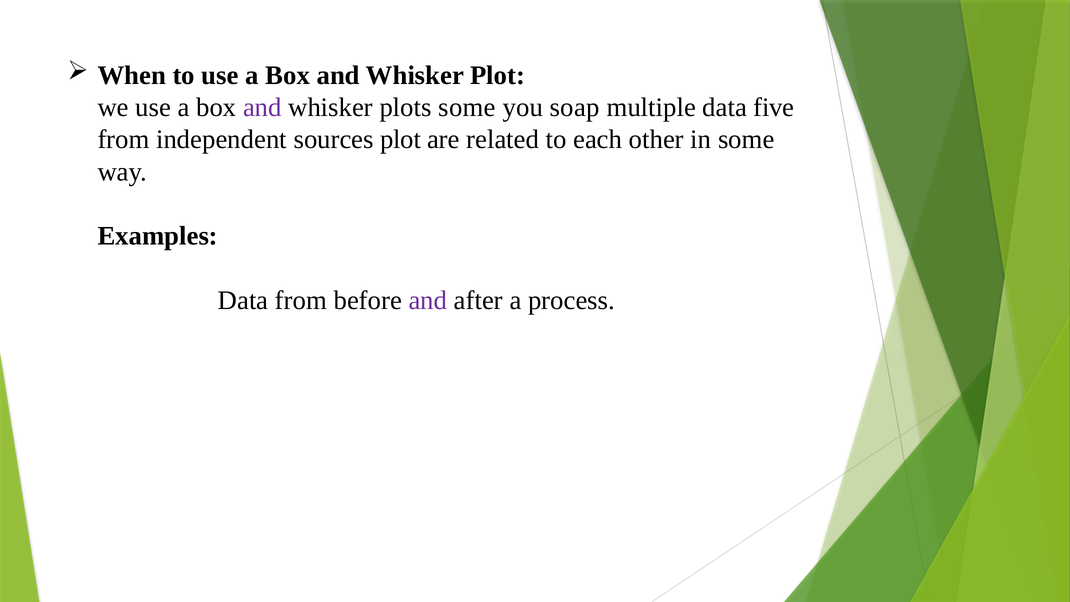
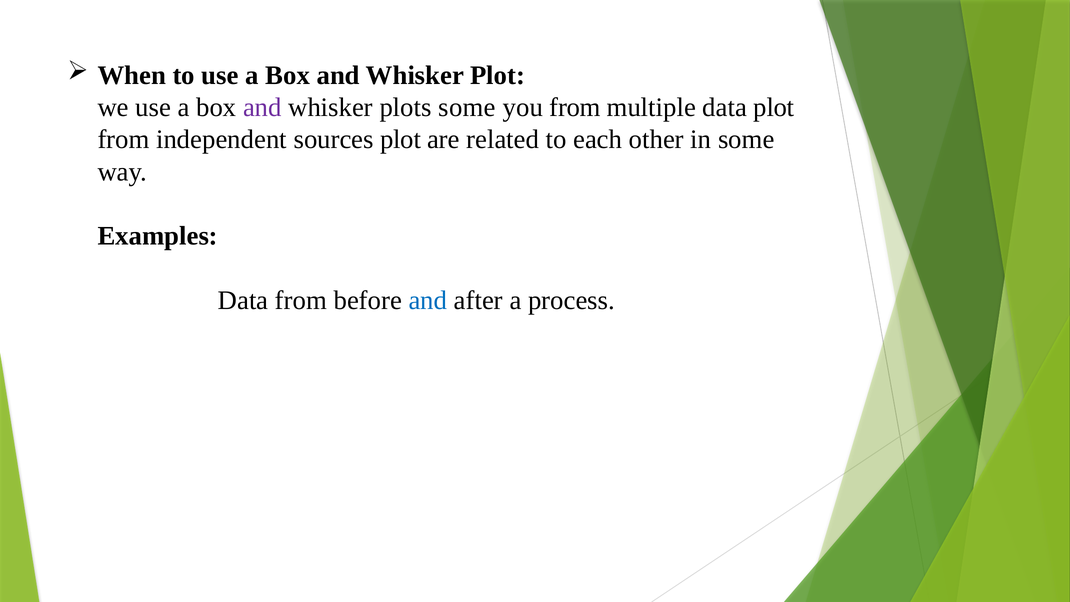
you soap: soap -> from
data five: five -> plot
and at (428, 300) colour: purple -> blue
